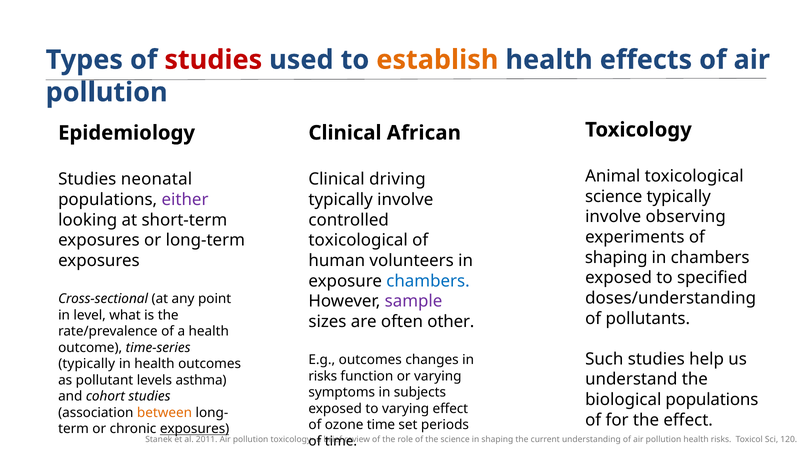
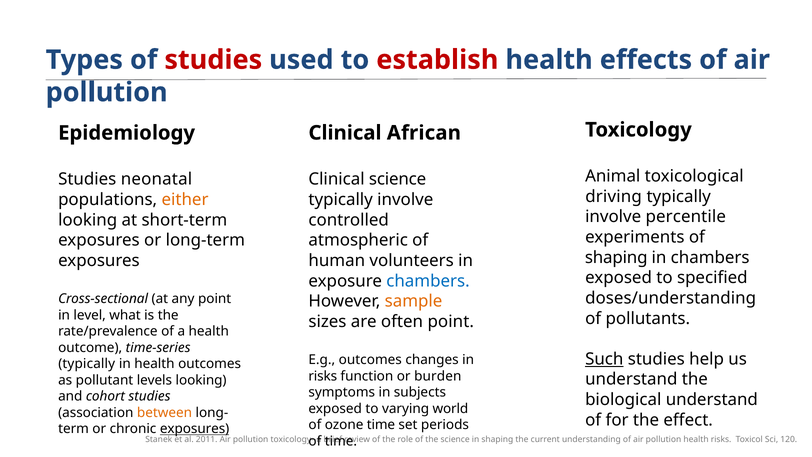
establish colour: orange -> red
Clinical driving: driving -> science
science at (614, 196): science -> driving
either colour: purple -> orange
observing: observing -> percentile
toxicological at (358, 240): toxicological -> atmospheric
sample colour: purple -> orange
often other: other -> point
Such underline: none -> present
or varying: varying -> burden
levels asthma: asthma -> looking
biological populations: populations -> understand
varying effect: effect -> world
